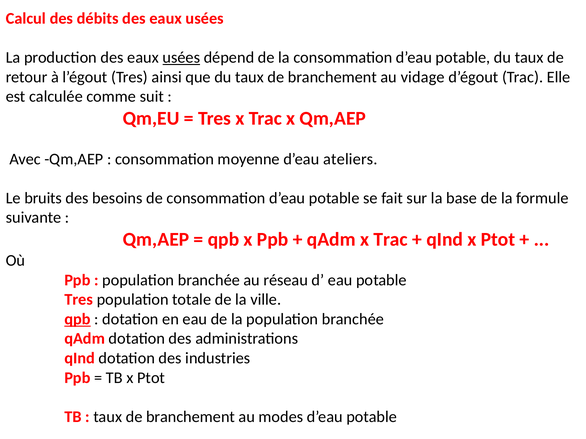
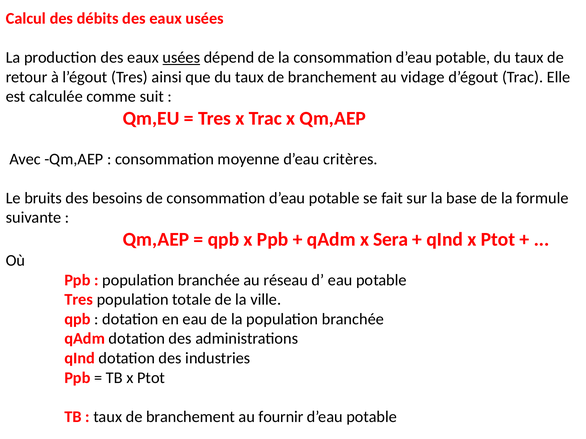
ateliers: ateliers -> critères
qAdm x Trac: Trac -> Sera
qpb at (77, 319) underline: present -> none
modes: modes -> fournir
